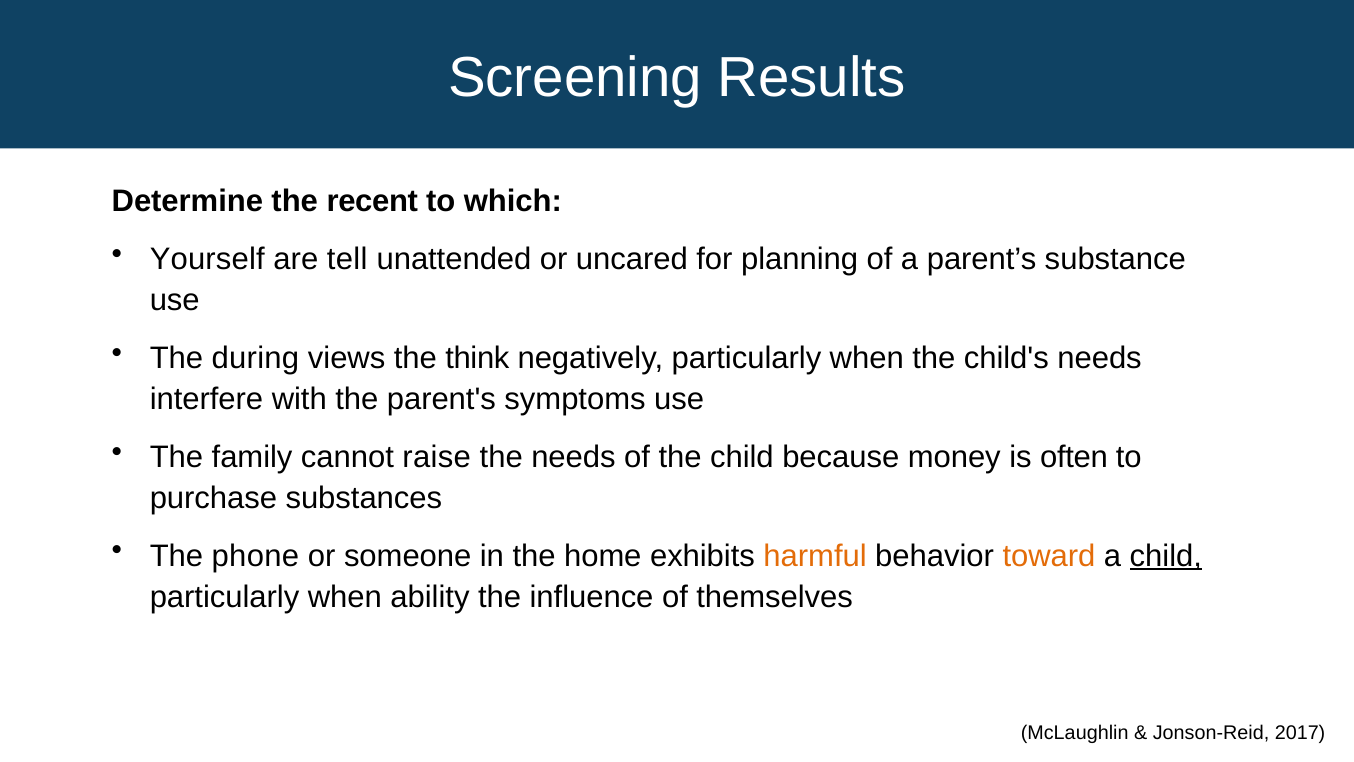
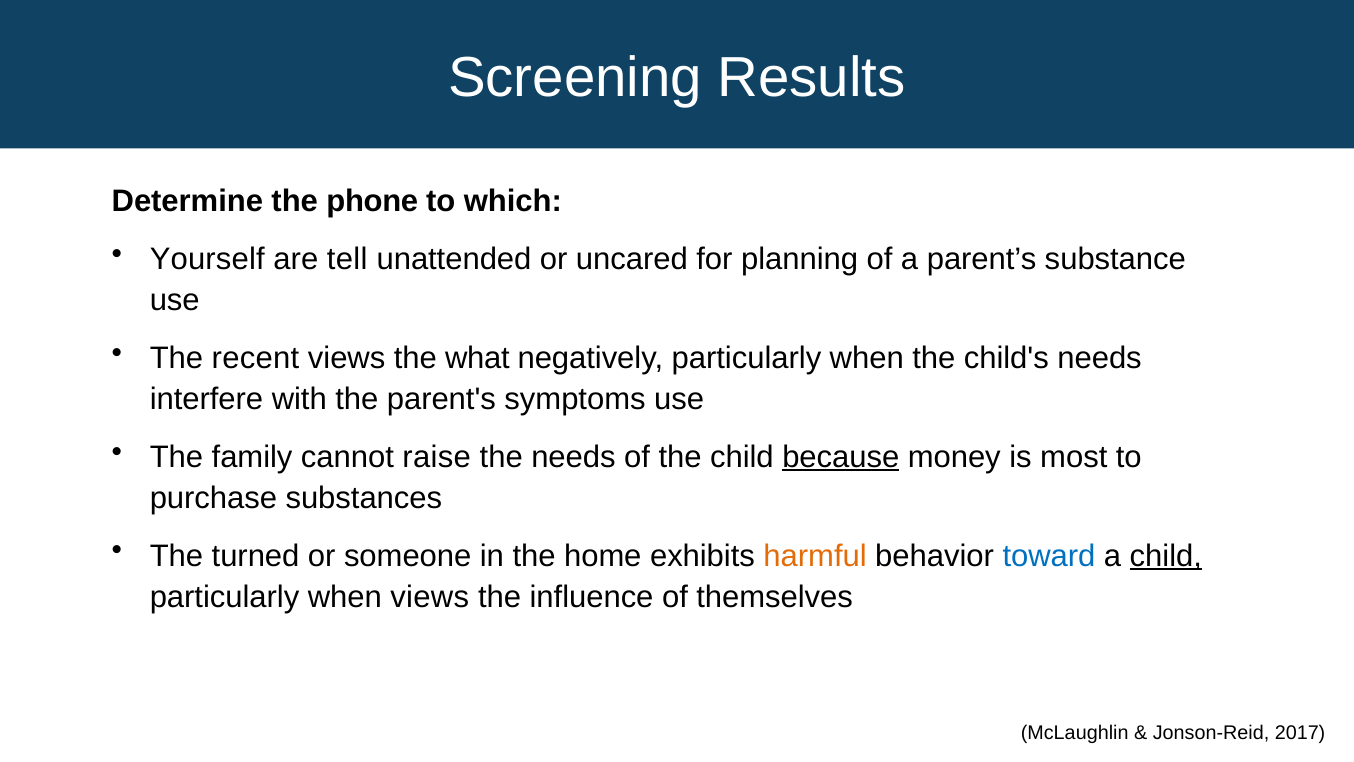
recent: recent -> phone
during: during -> recent
think: think -> what
because underline: none -> present
often: often -> most
phone: phone -> turned
toward colour: orange -> blue
when ability: ability -> views
